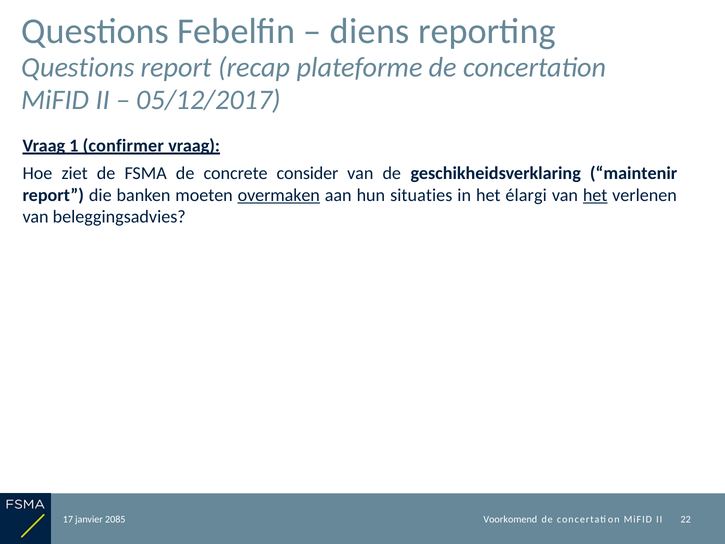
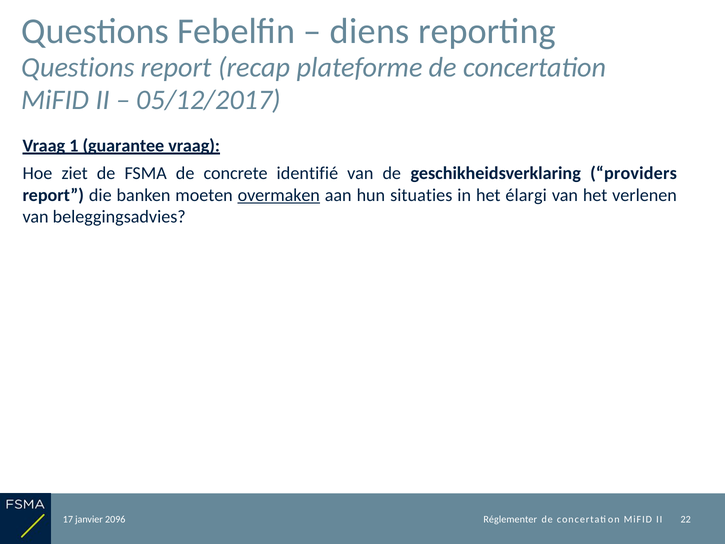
confirmer: confirmer -> guarantee
consider: consider -> identifié
maintenir: maintenir -> providers
het at (595, 195) underline: present -> none
2085: 2085 -> 2096
Voorkomend: Voorkomend -> Réglementer
